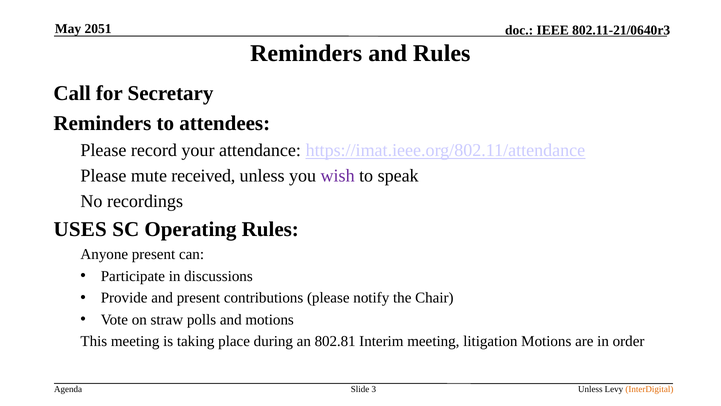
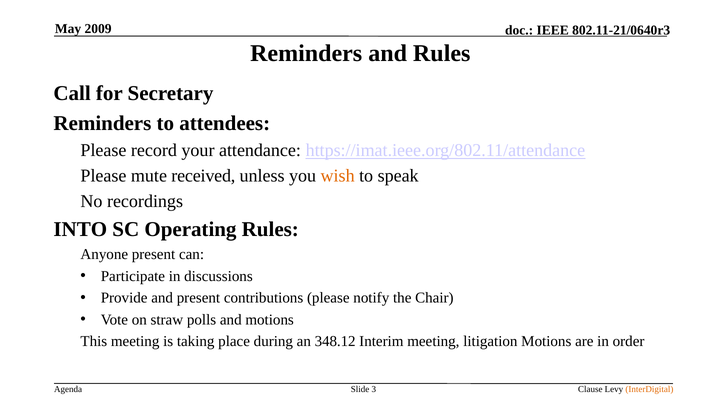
2051: 2051 -> 2009
wish colour: purple -> orange
USES: USES -> INTO
802.81: 802.81 -> 348.12
Unless at (590, 389): Unless -> Clause
